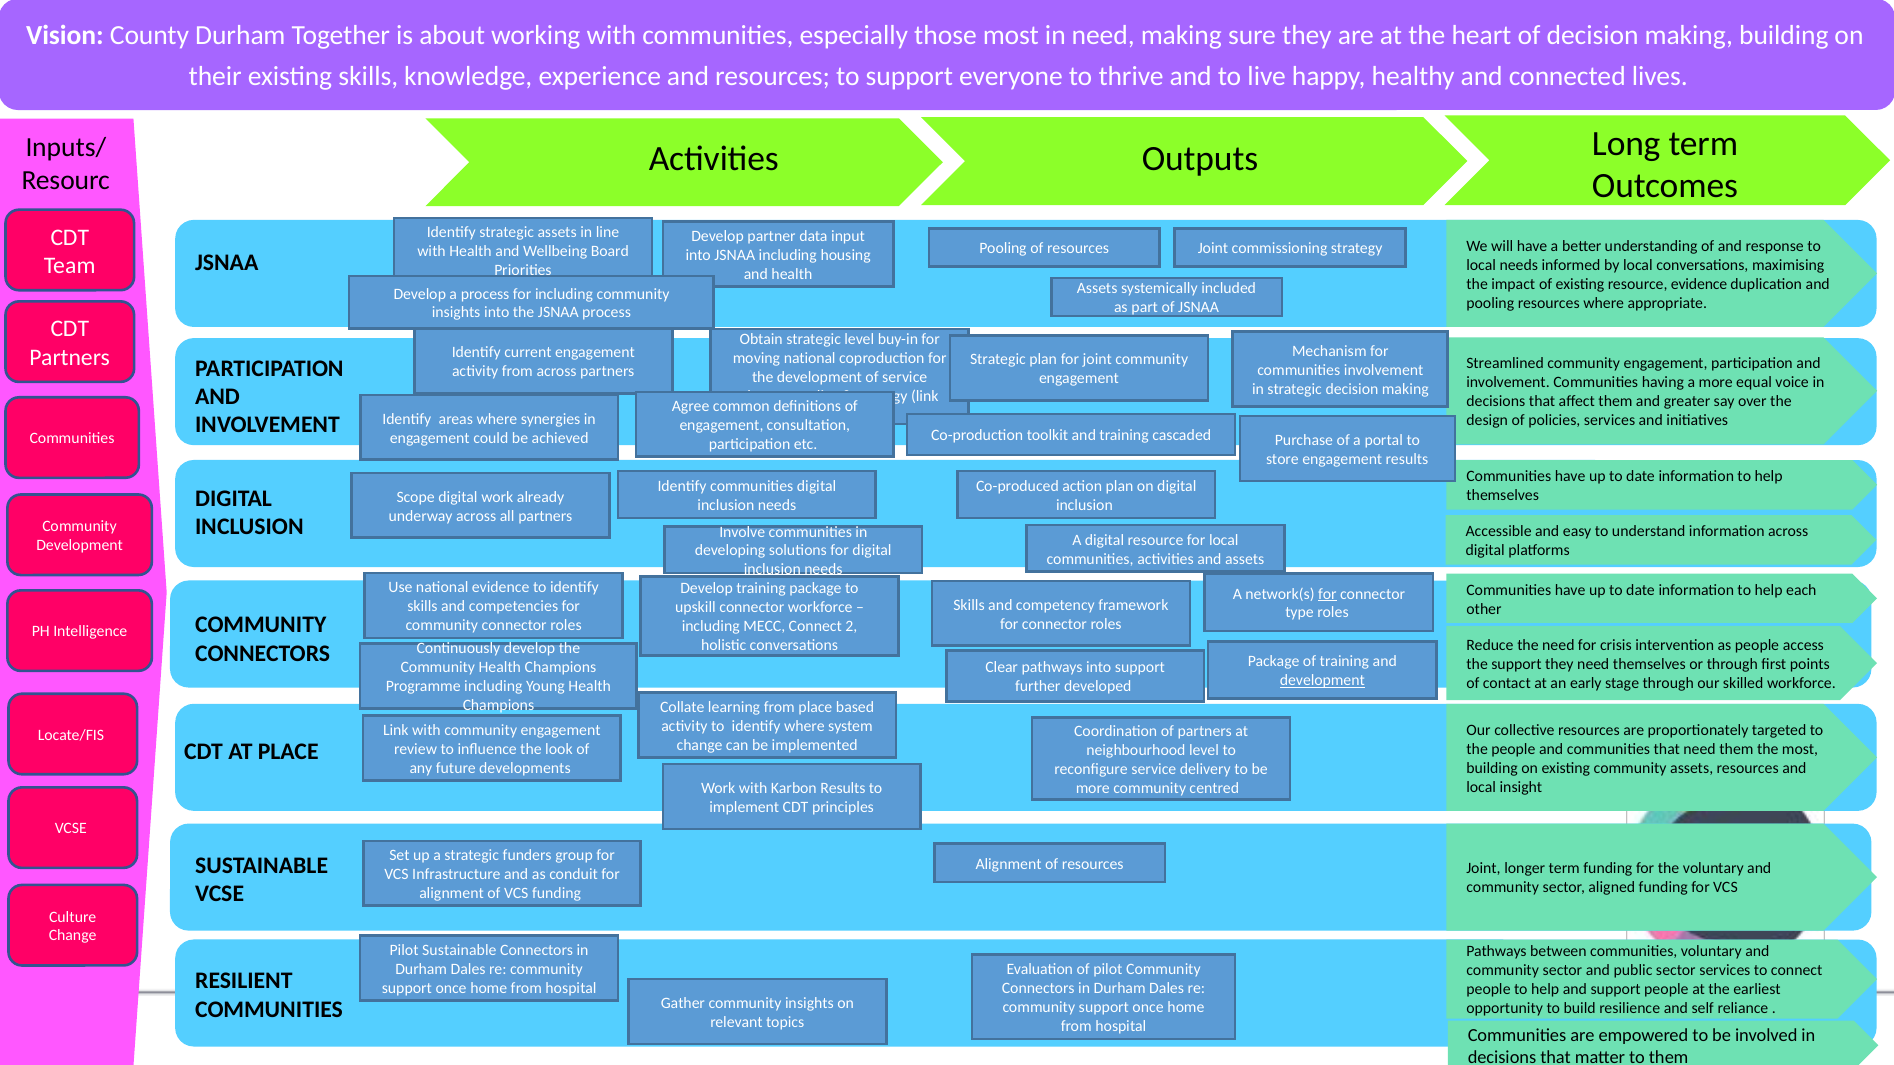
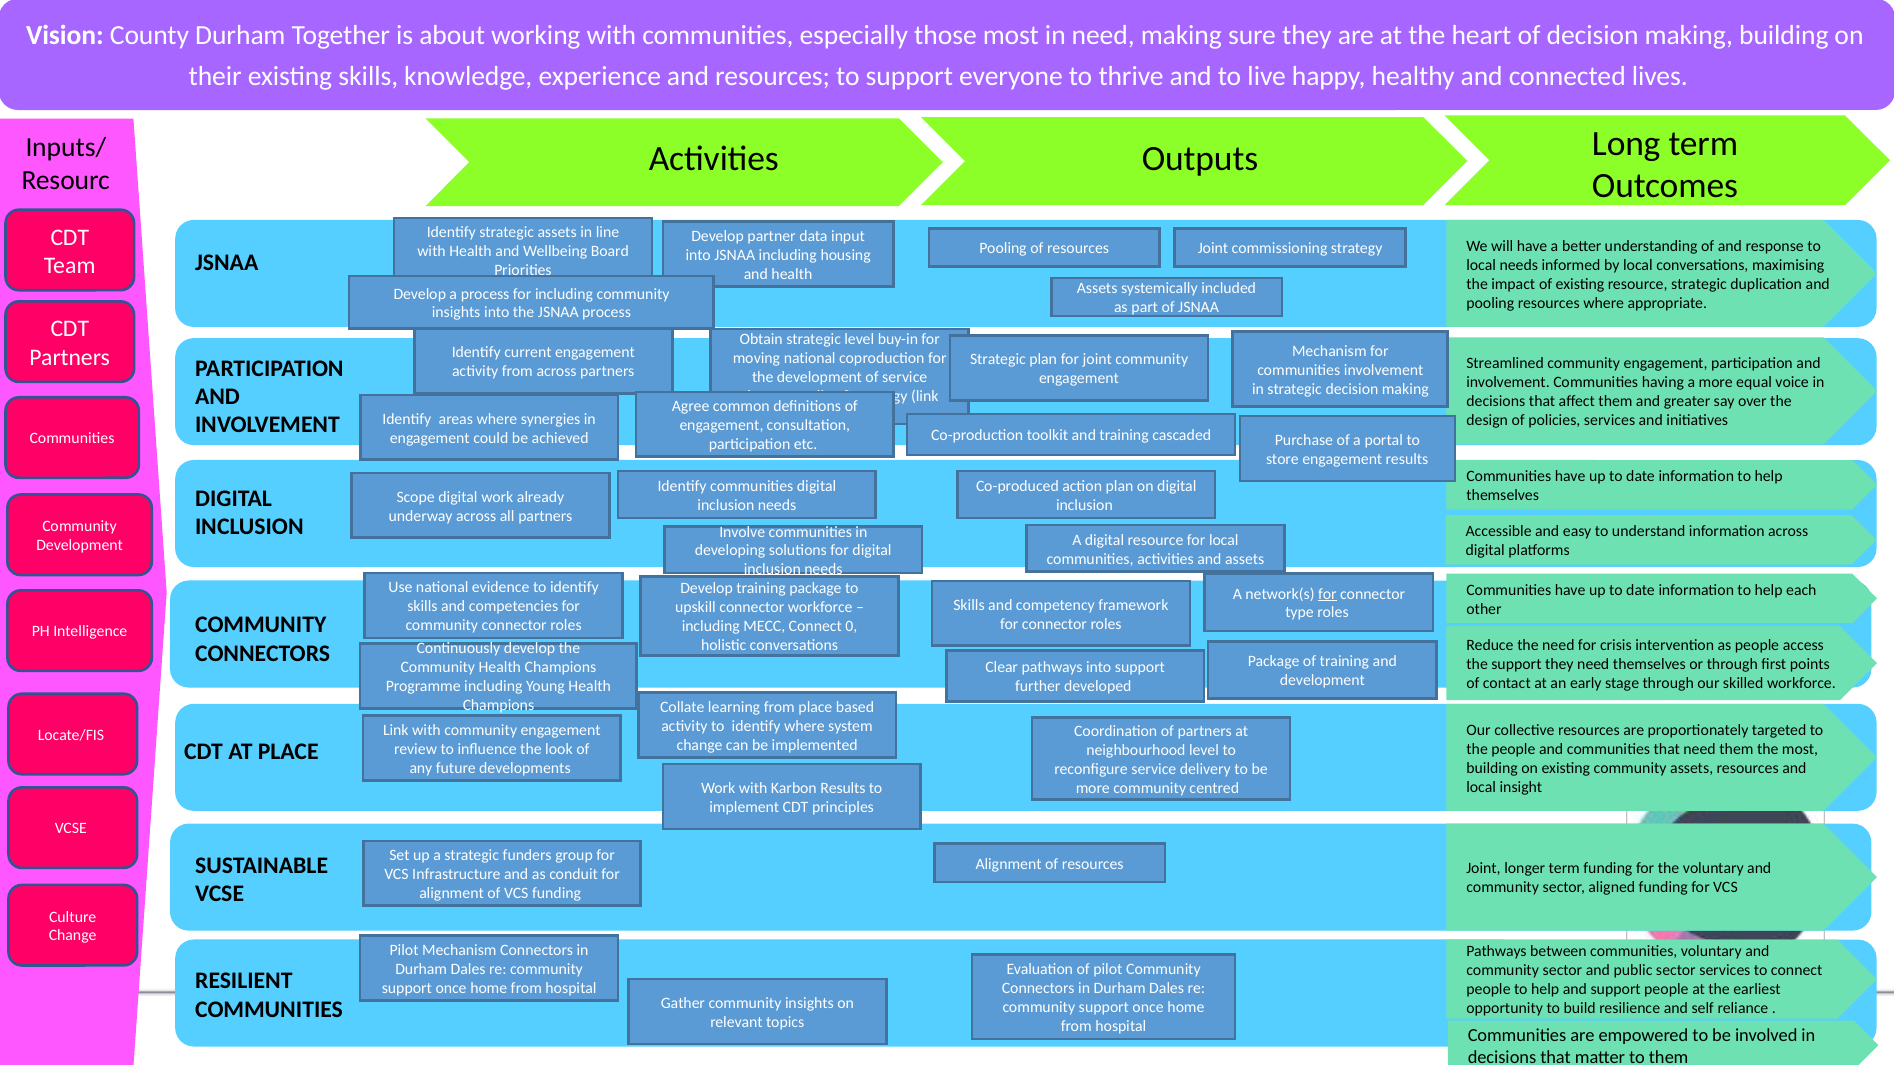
resource evidence: evidence -> strategic
2: 2 -> 0
development at (1322, 681) underline: present -> none
Pilot Sustainable: Sustainable -> Mechanism
